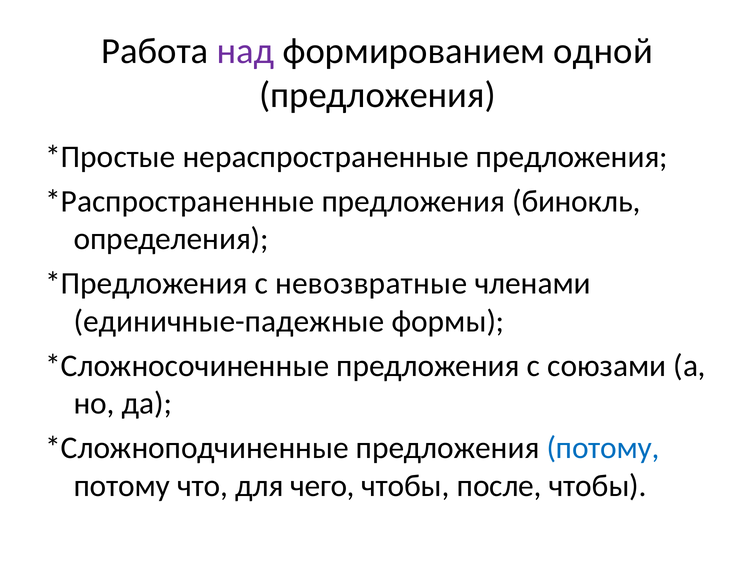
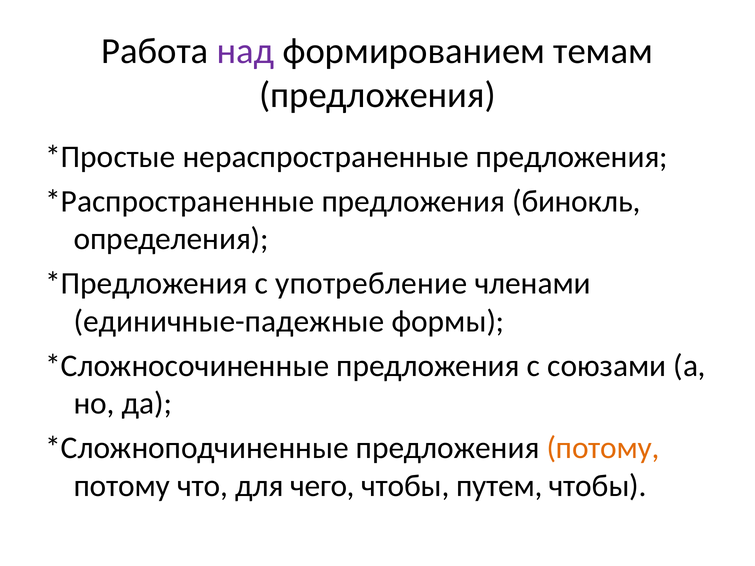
одной: одной -> темам
невозвратные: невозвратные -> употребление
потому at (603, 448) colour: blue -> orange
после: после -> путем
